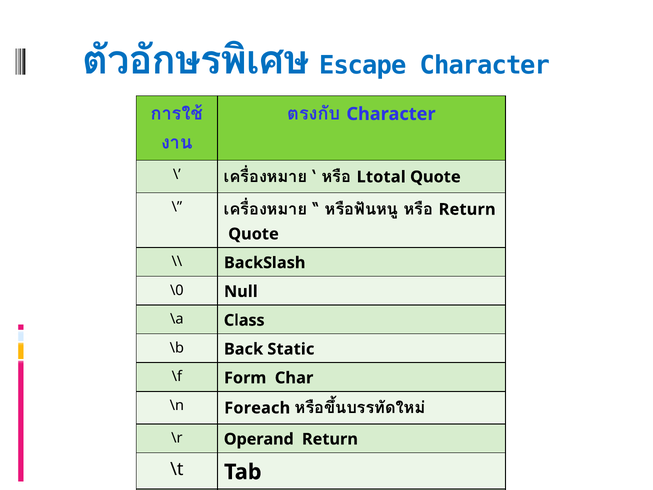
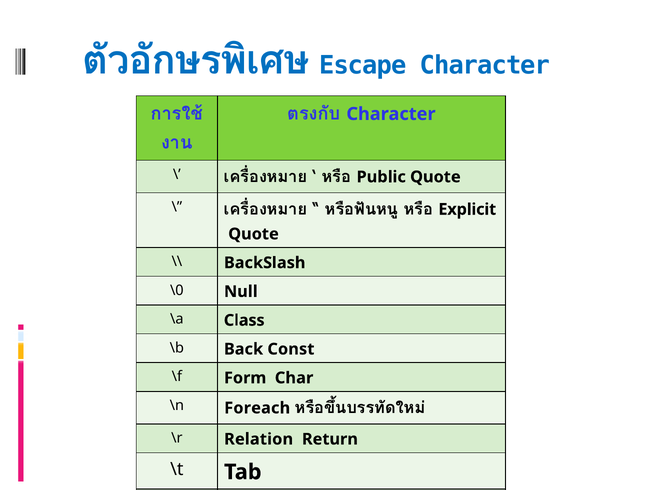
Ltotal: Ltotal -> Public
Return at (467, 209): Return -> Explicit
Static: Static -> Const
Operand: Operand -> Relation
